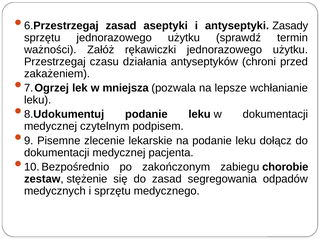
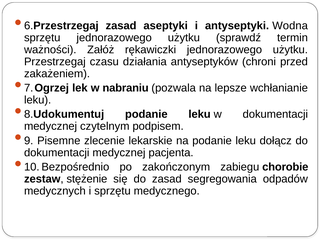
Zasady: Zasady -> Wodna
mniejsza: mniejsza -> nabraniu
